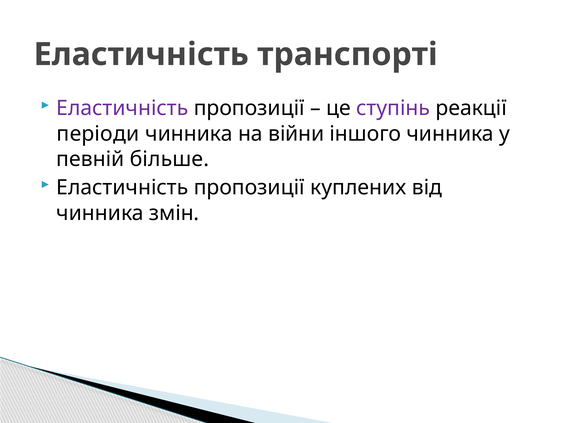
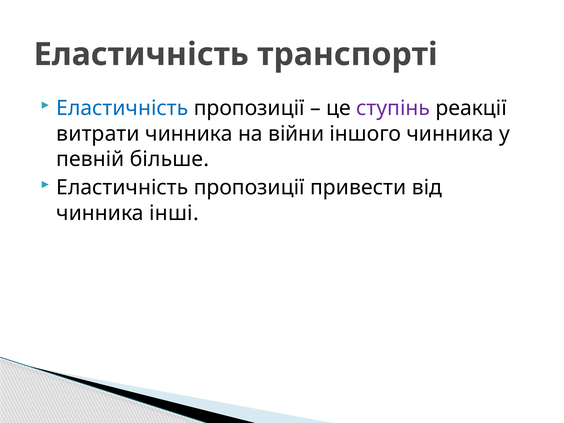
Еластичність at (122, 108) colour: purple -> blue
періоди: періоди -> витрати
куплених: куплених -> привести
змін: змін -> інші
